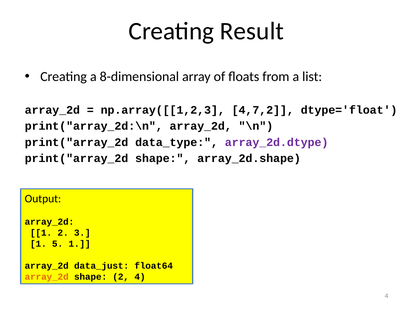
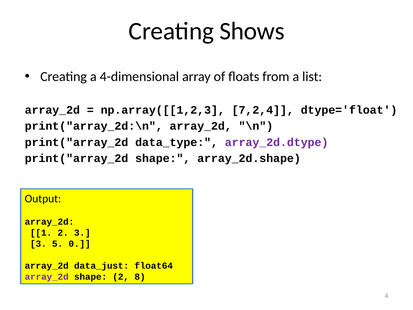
Result: Result -> Shows
8-dimensional: 8-dimensional -> 4-dimensional
4,7,2: 4,7,2 -> 7,2,4
1 at (38, 244): 1 -> 3
5 1: 1 -> 0
array_2d at (47, 277) colour: orange -> purple
2 4: 4 -> 8
